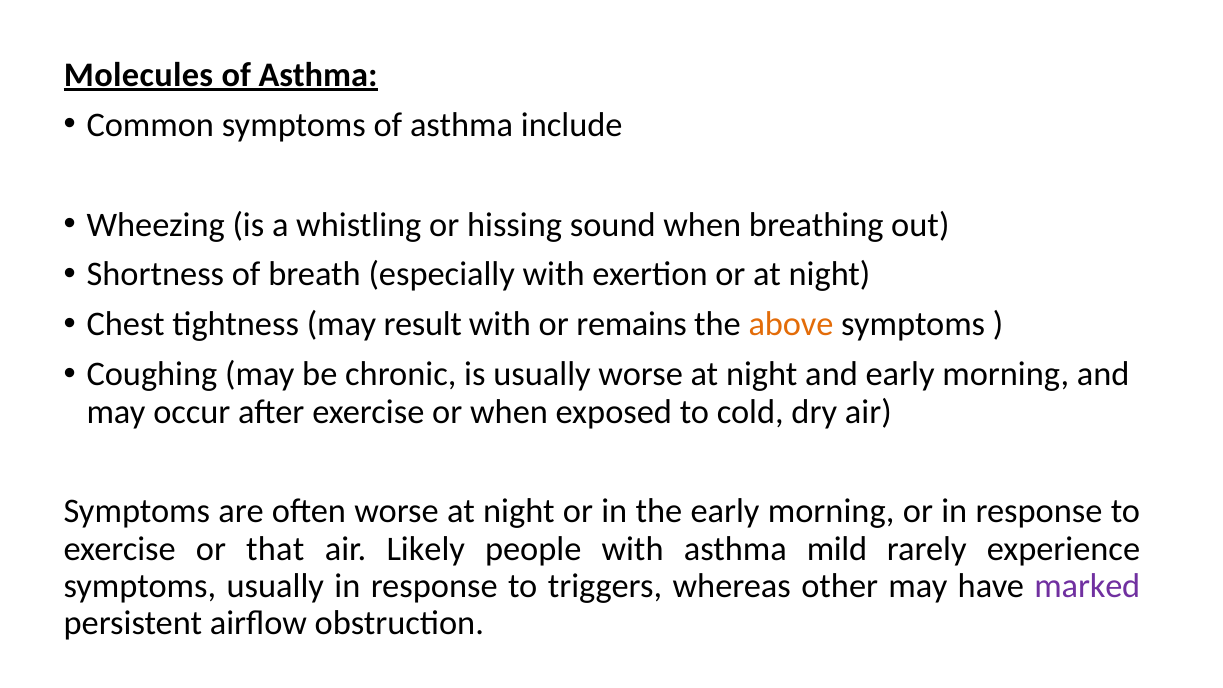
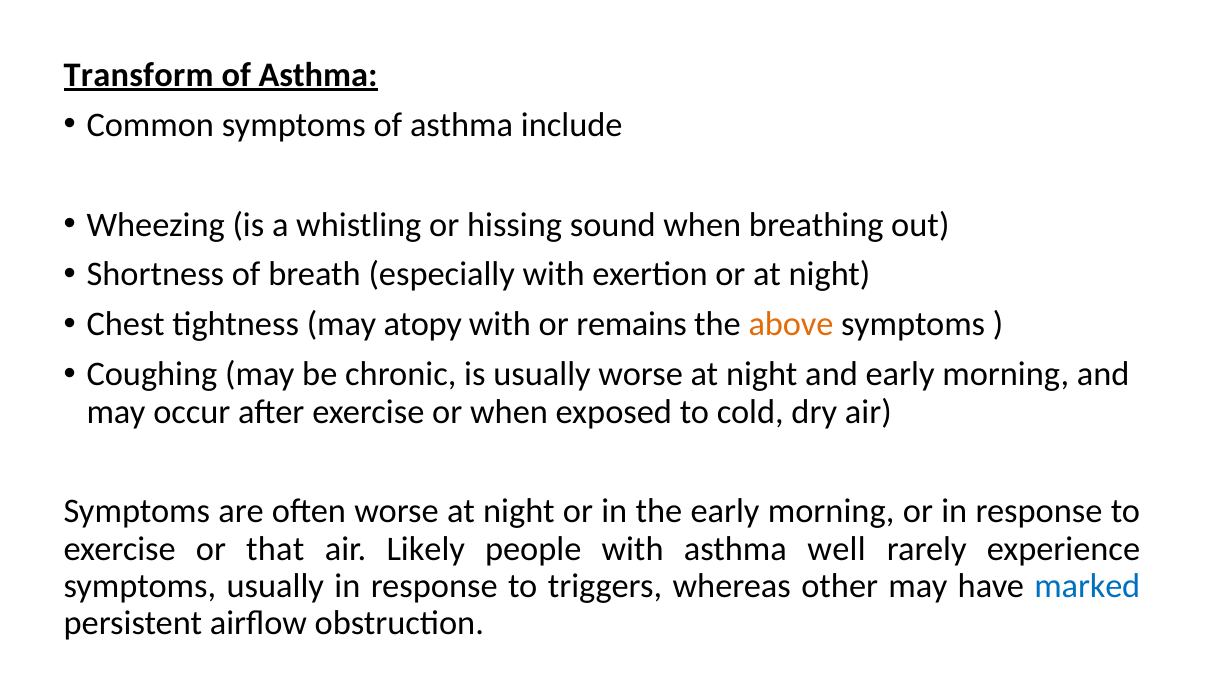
Molecules: Molecules -> Transform
result: result -> atopy
mild: mild -> well
marked colour: purple -> blue
